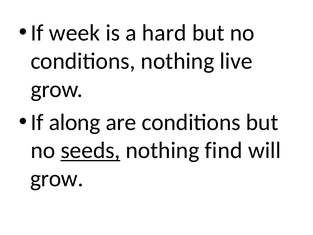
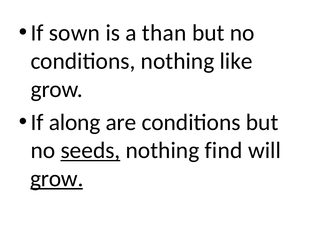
week: week -> sown
hard: hard -> than
live: live -> like
grow at (57, 178) underline: none -> present
